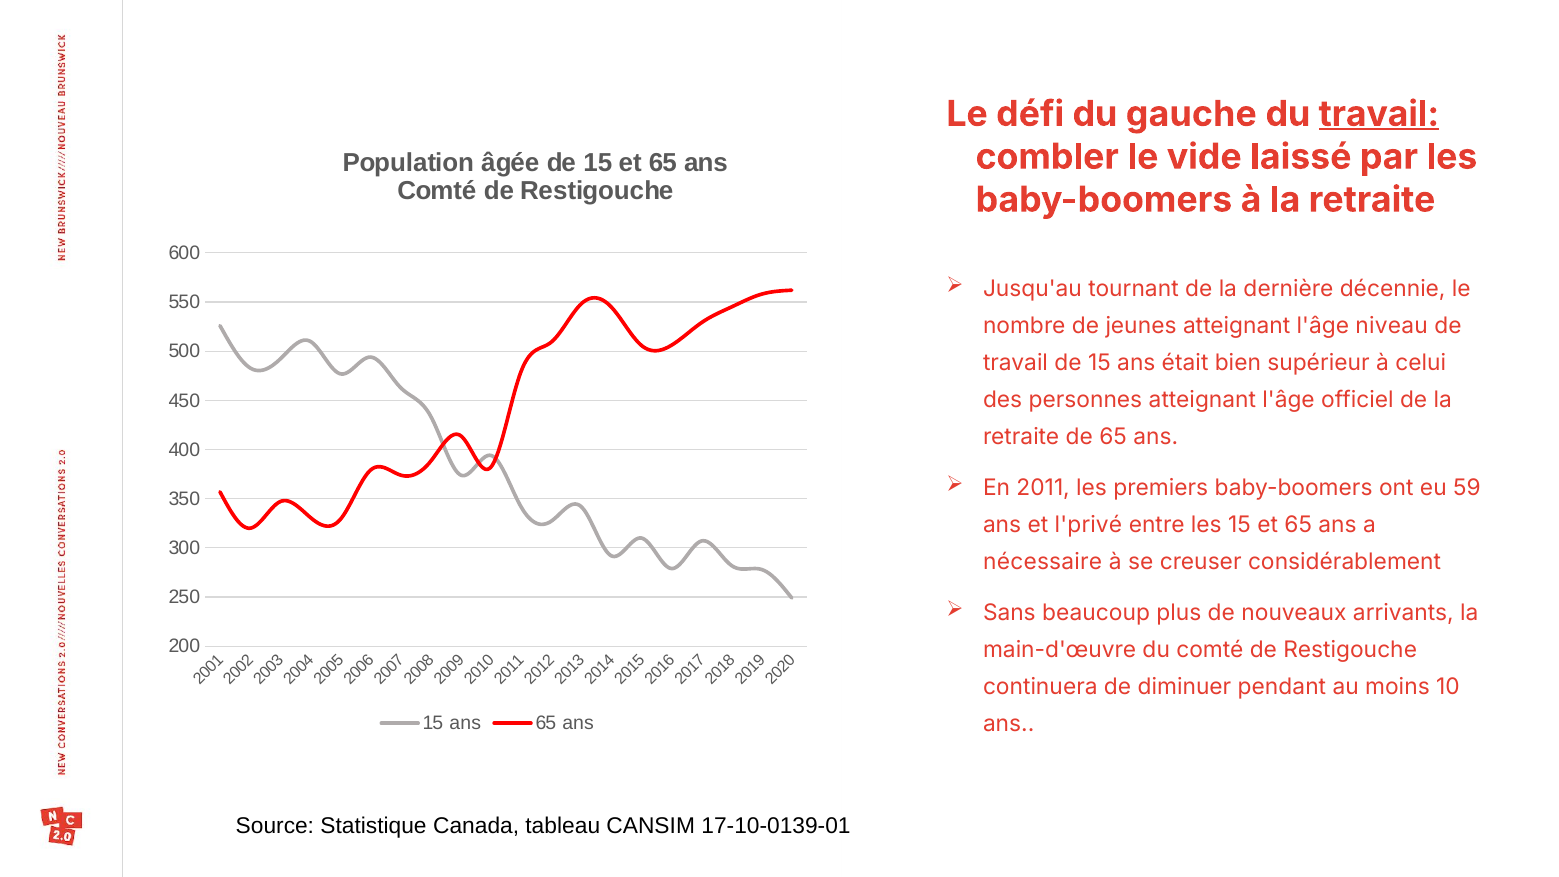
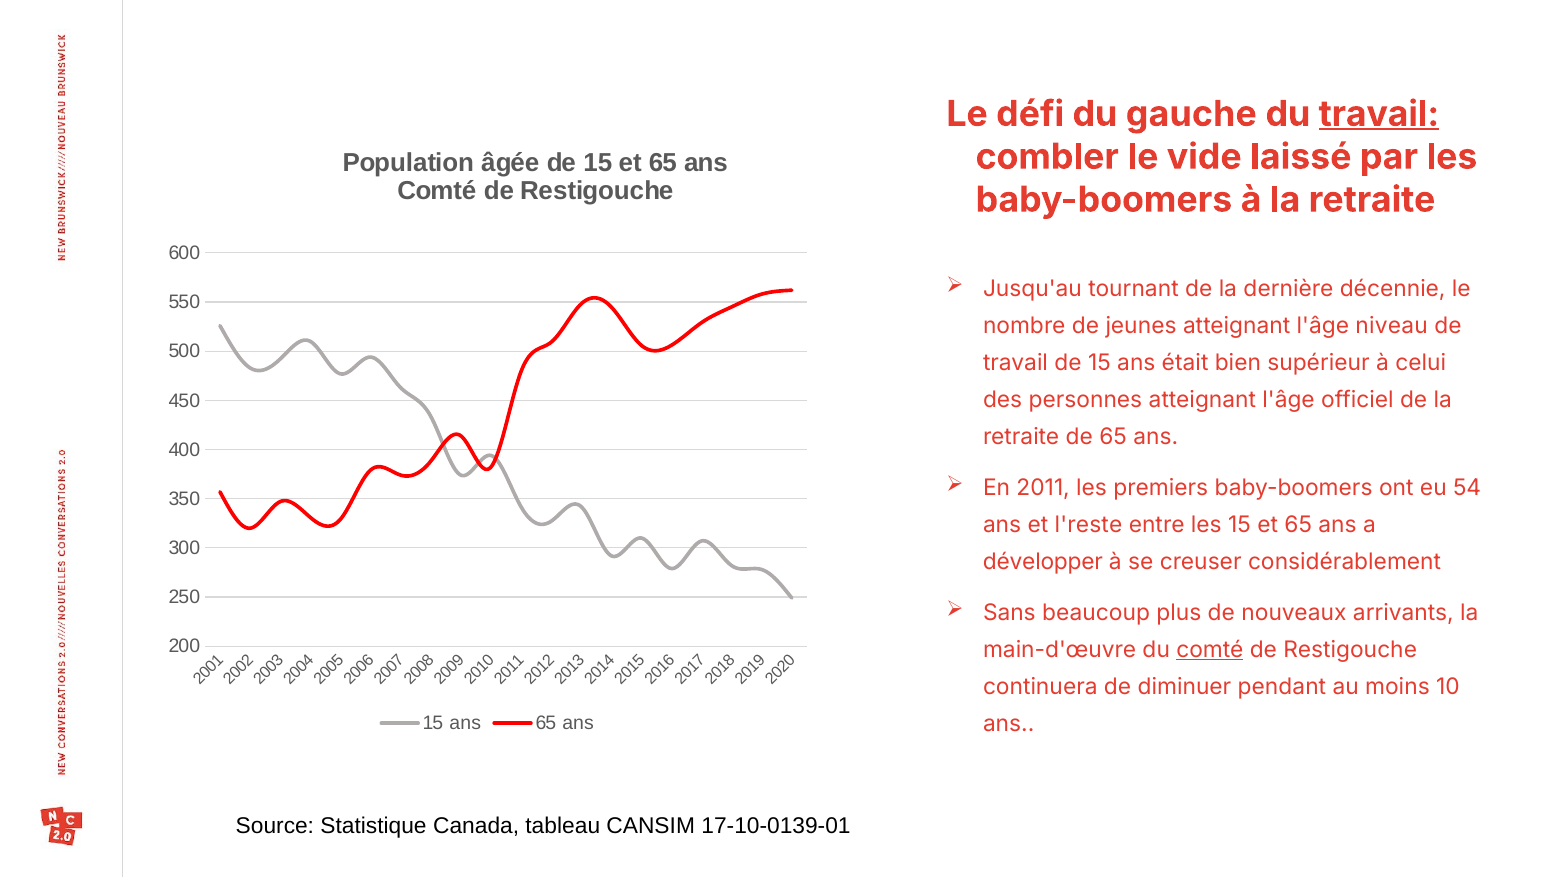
59: 59 -> 54
l'privé: l'privé -> l'reste
nécessaire: nécessaire -> développer
comté at (1210, 650) underline: none -> present
